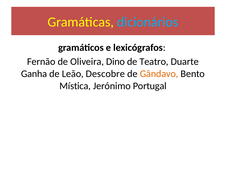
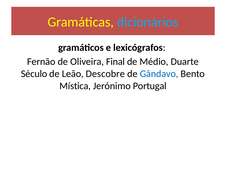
Dino: Dino -> Final
Teatro: Teatro -> Médio
Ganha: Ganha -> Século
Gândavo colour: orange -> blue
